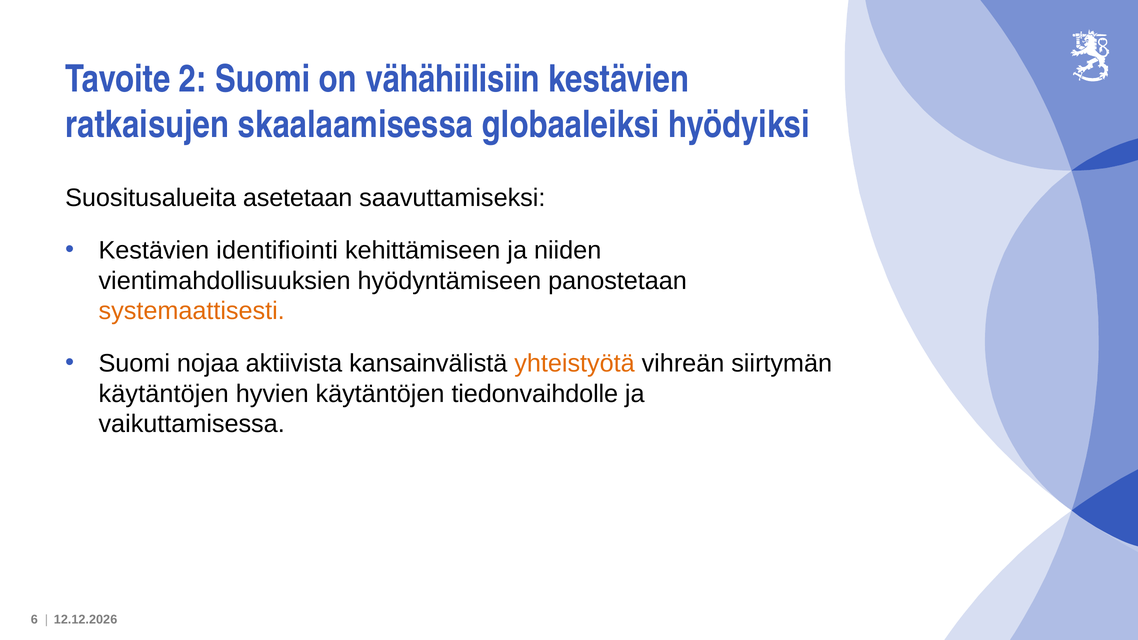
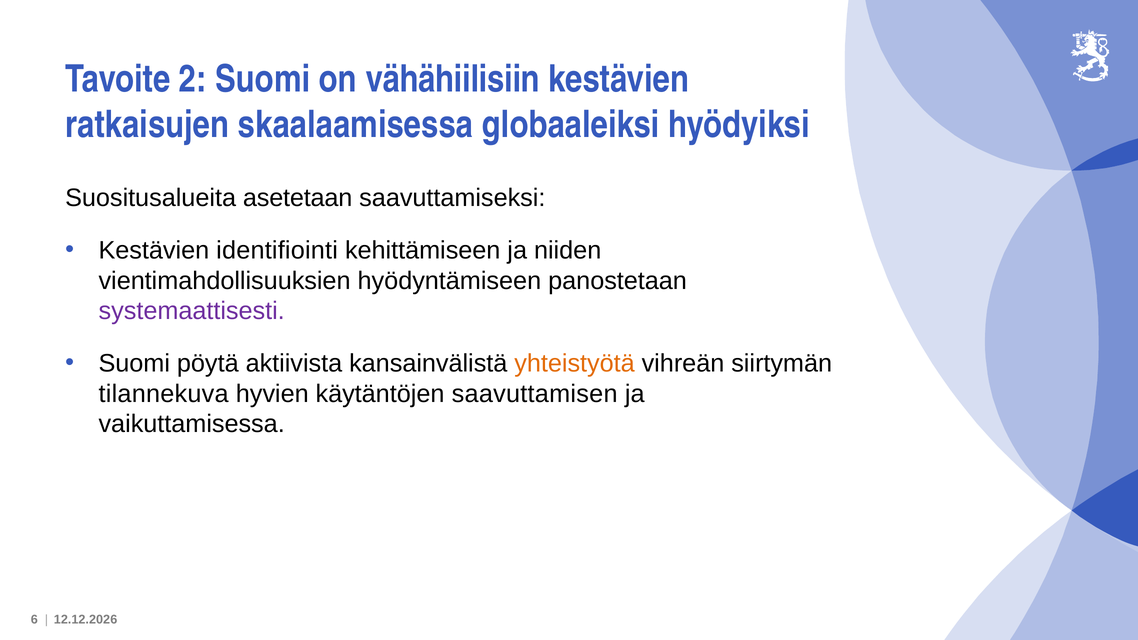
systemaattisesti colour: orange -> purple
nojaa: nojaa -> pöytä
käytäntöjen at (164, 394): käytäntöjen -> tilannekuva
tiedonvaihdolle: tiedonvaihdolle -> saavuttamisen
